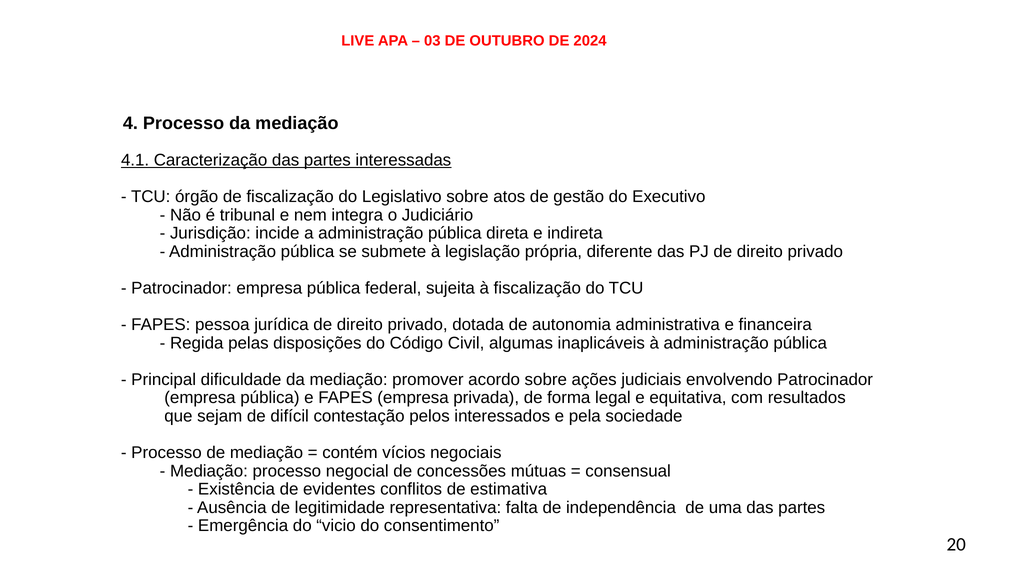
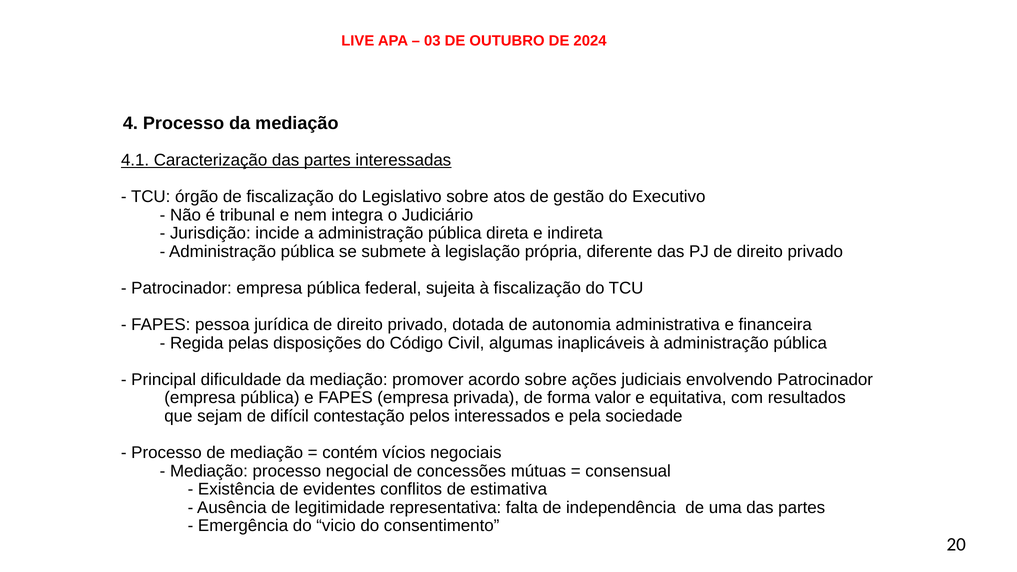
legal: legal -> valor
